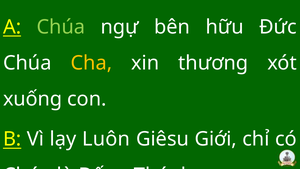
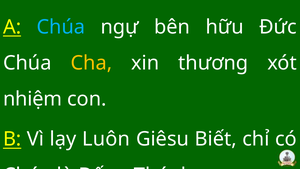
Chúa at (61, 27) colour: light green -> light blue
xuống: xuống -> nhiệm
Giới: Giới -> Biết
